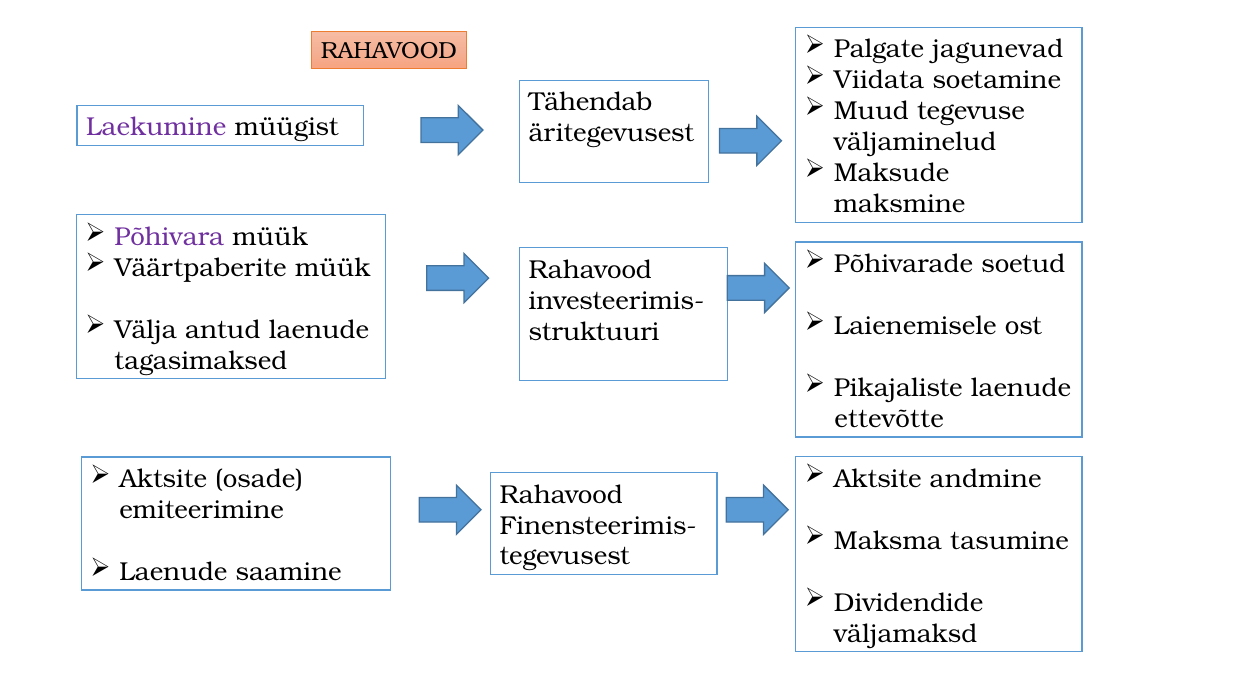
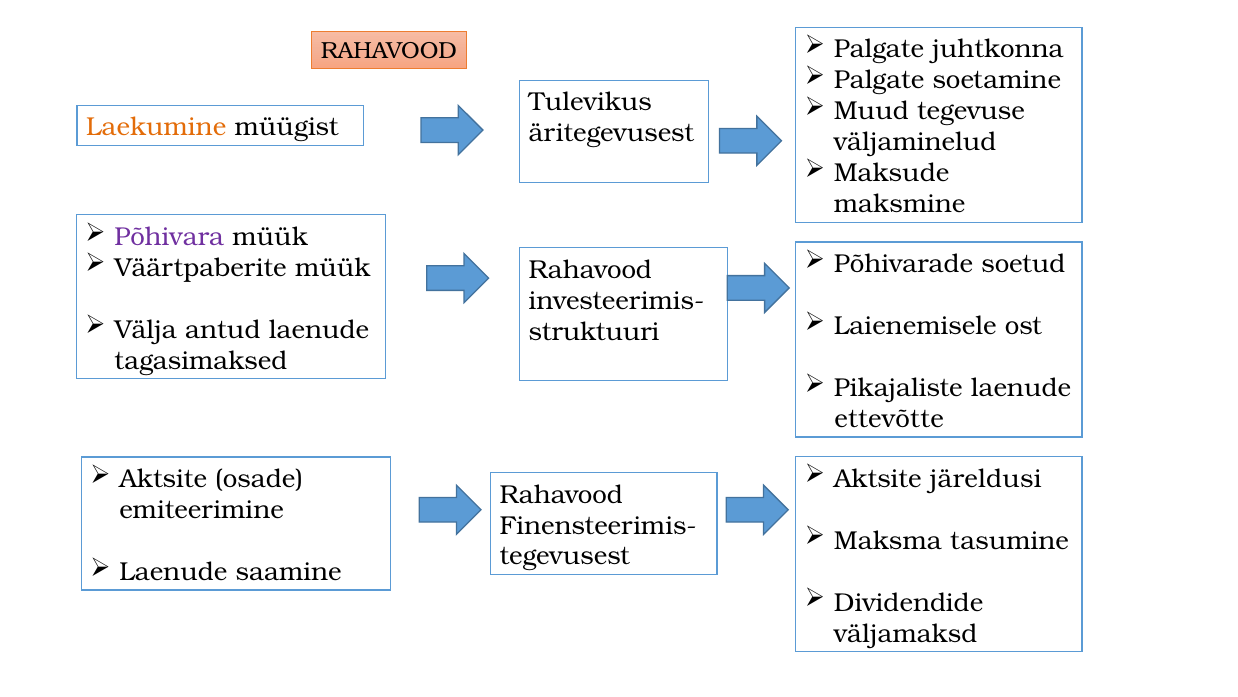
jagunevad: jagunevad -> juhtkonna
Viidata at (879, 80): Viidata -> Palgate
Tähendab: Tähendab -> Tulevikus
Laekumine colour: purple -> orange
andmine: andmine -> järeldusi
